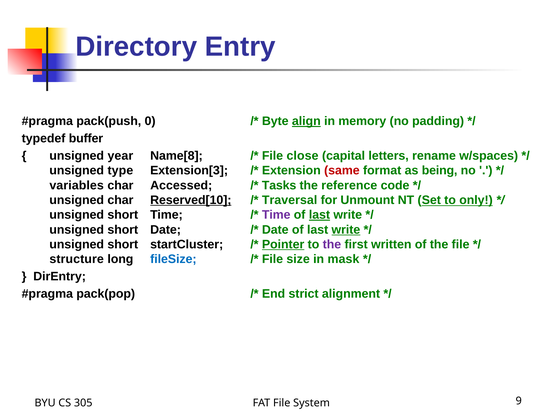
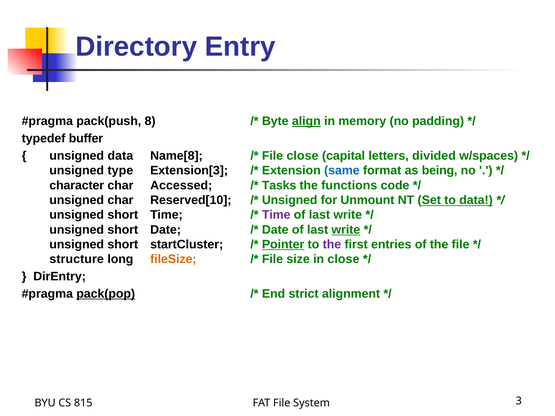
0: 0 -> 8
unsigned year: year -> data
rename: rename -> divided
same colour: red -> blue
variables: variables -> character
reference: reference -> functions
Reserved[10 underline: present -> none
Traversal at (290, 200): Traversal -> Unsigned
to only: only -> data
last at (319, 215) underline: present -> none
written: written -> entries
fileSize colour: blue -> orange
in mask: mask -> close
pack(pop underline: none -> present
305: 305 -> 815
9: 9 -> 3
